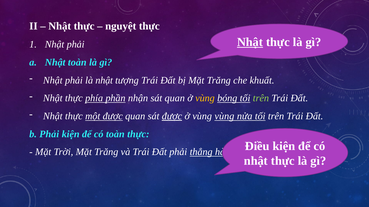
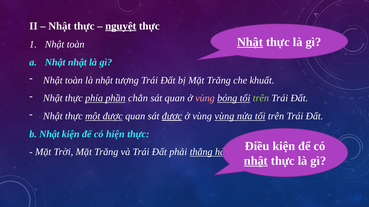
nguyệt underline: none -> present
phải at (76, 45): phải -> toàn
Nhật toàn: toàn -> nhật
phải at (74, 80): phải -> toàn
nhận: nhận -> chắn
vùng at (205, 98) colour: yellow -> pink
b Phải: Phải -> Nhật
có toàn: toàn -> hiện
nhật at (256, 161) underline: none -> present
